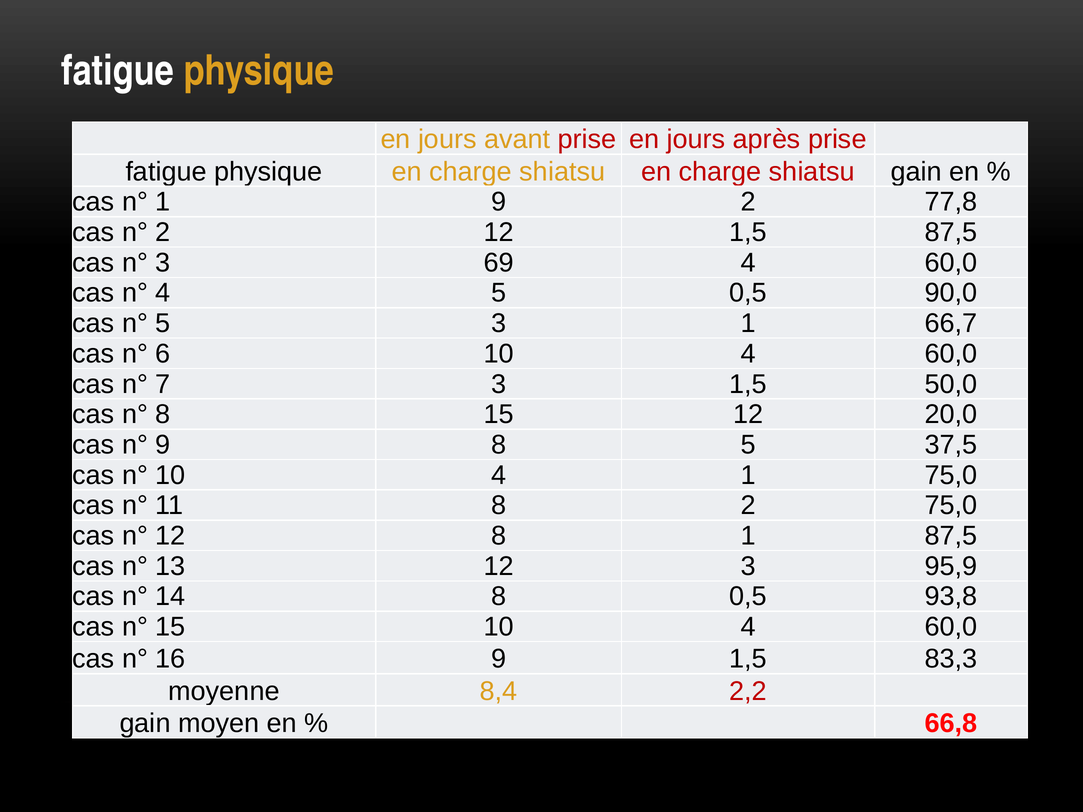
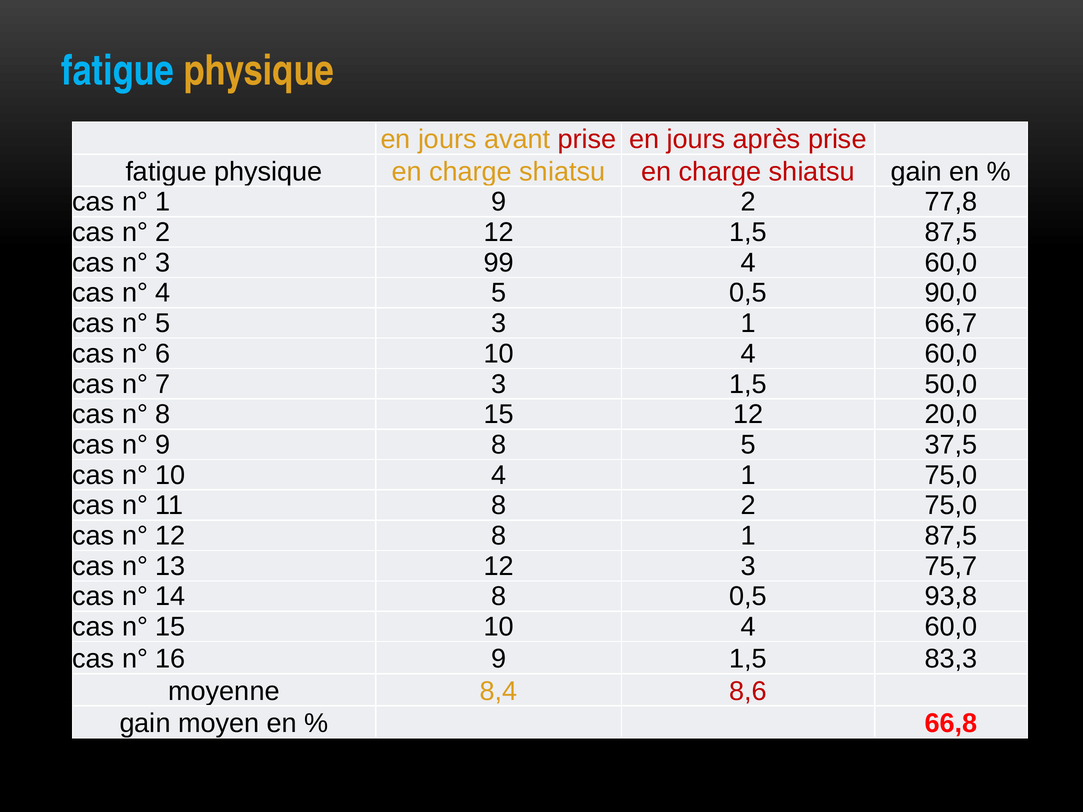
fatigue at (118, 71) colour: white -> light blue
69: 69 -> 99
95,9: 95,9 -> 75,7
2,2: 2,2 -> 8,6
